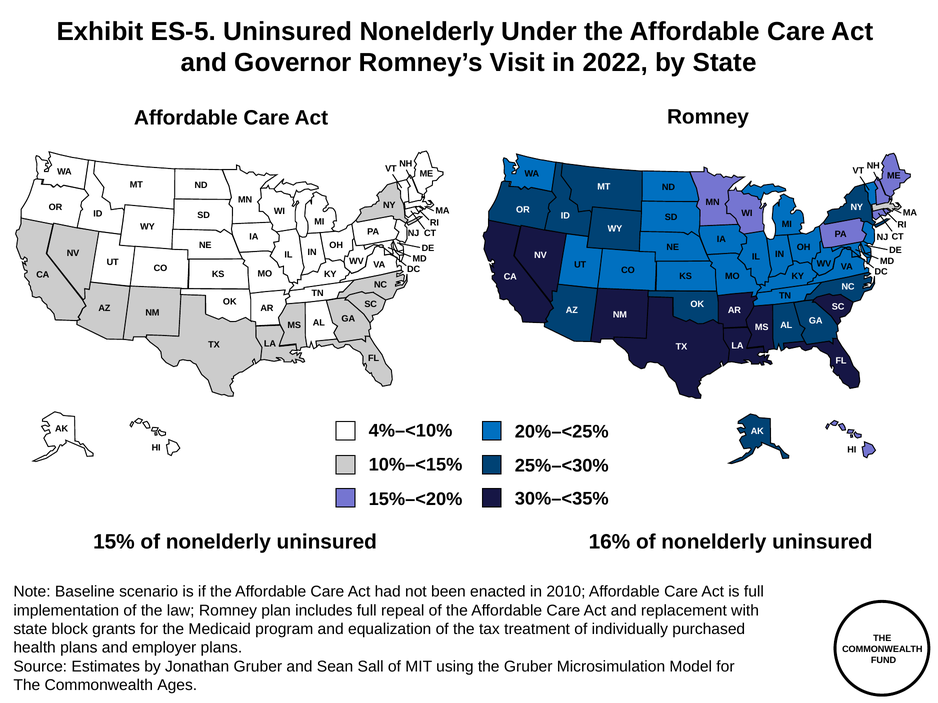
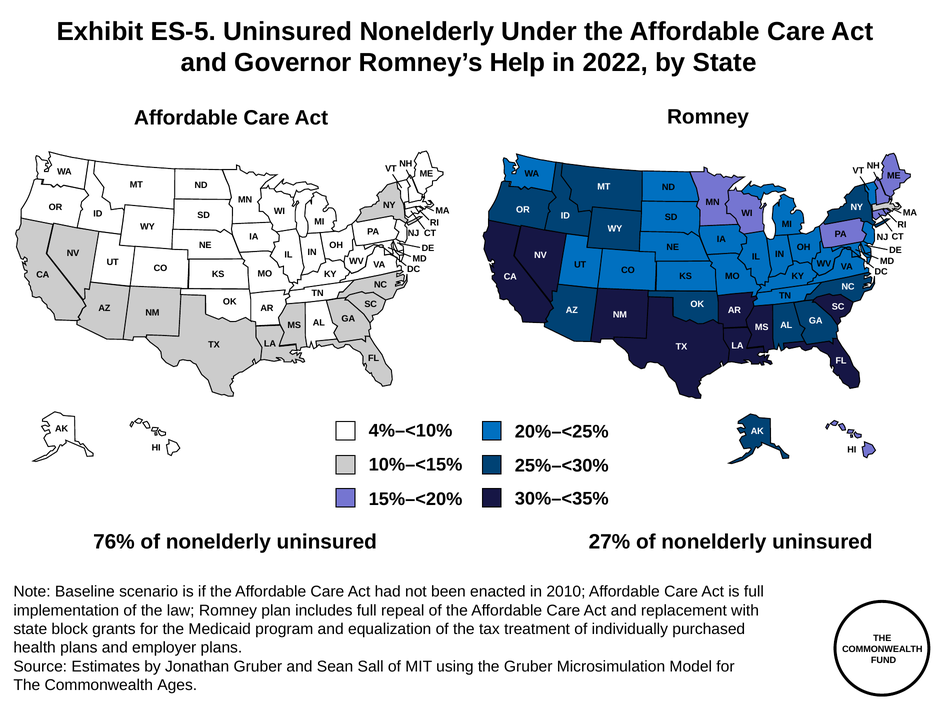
Visit: Visit -> Help
15%: 15% -> 76%
16%: 16% -> 27%
